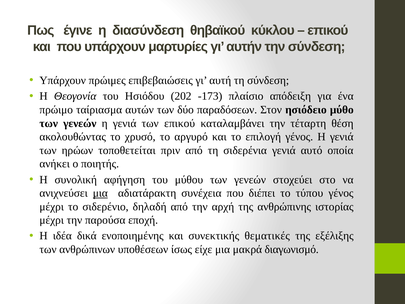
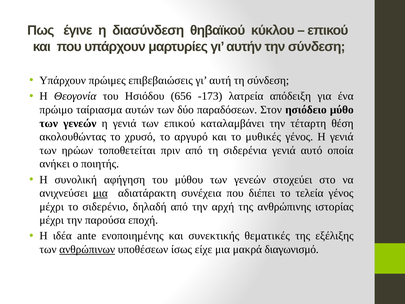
202: 202 -> 656
πλαίσιο: πλαίσιο -> λατρεία
επιλογή: επιλογή -> μυθικές
τύπου: τύπου -> τελεία
δικά: δικά -> ante
ανθρώπινων underline: none -> present
